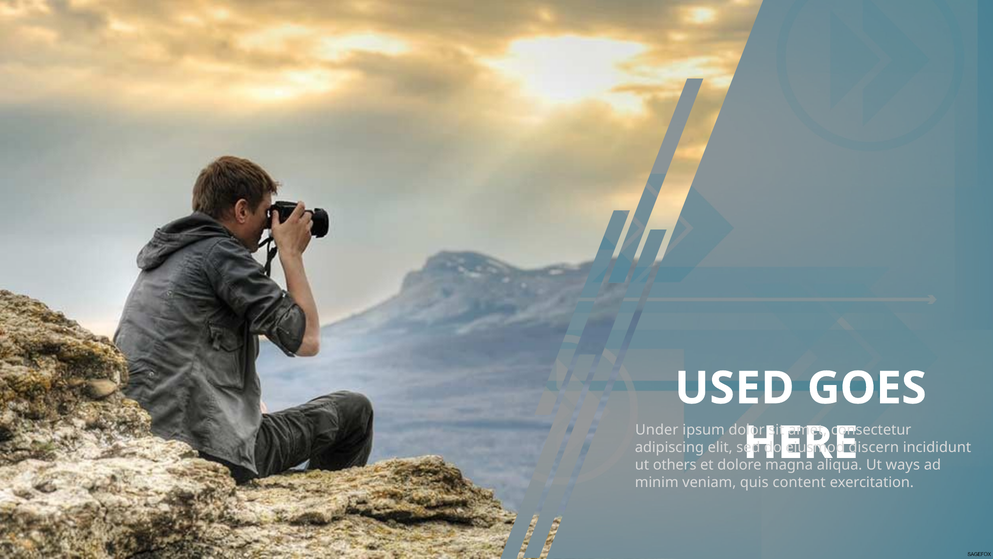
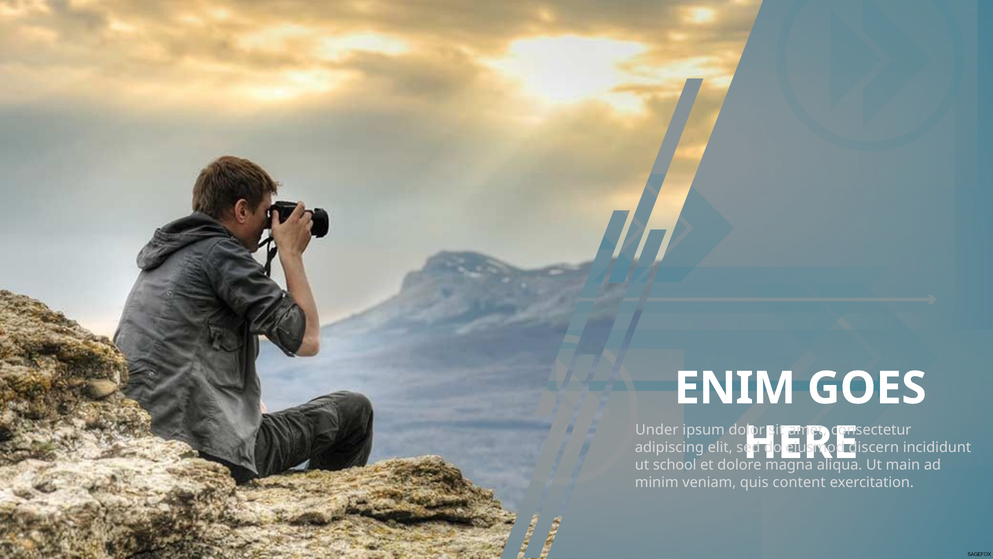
USED: USED -> ENIM
others: others -> school
ways: ways -> main
